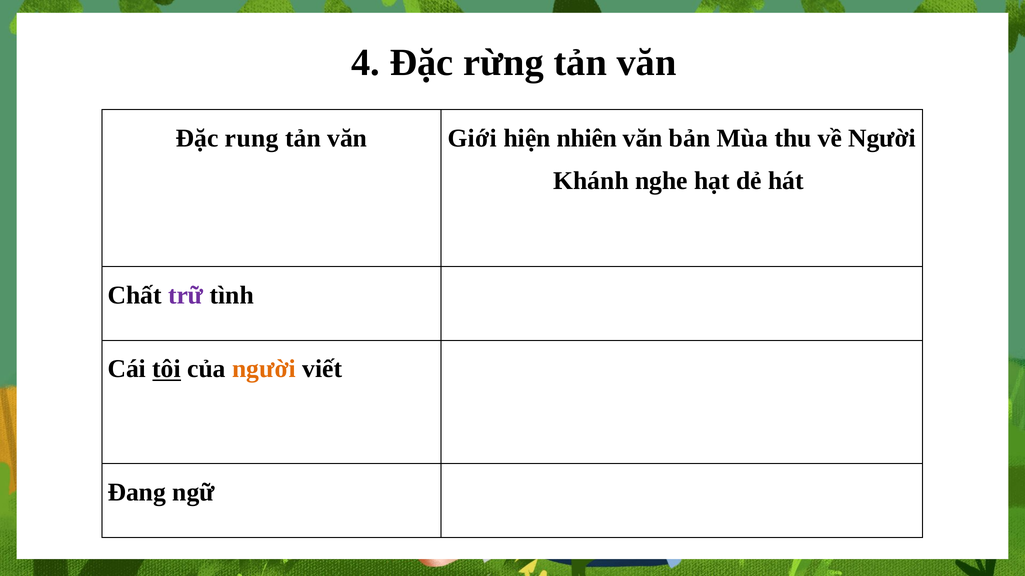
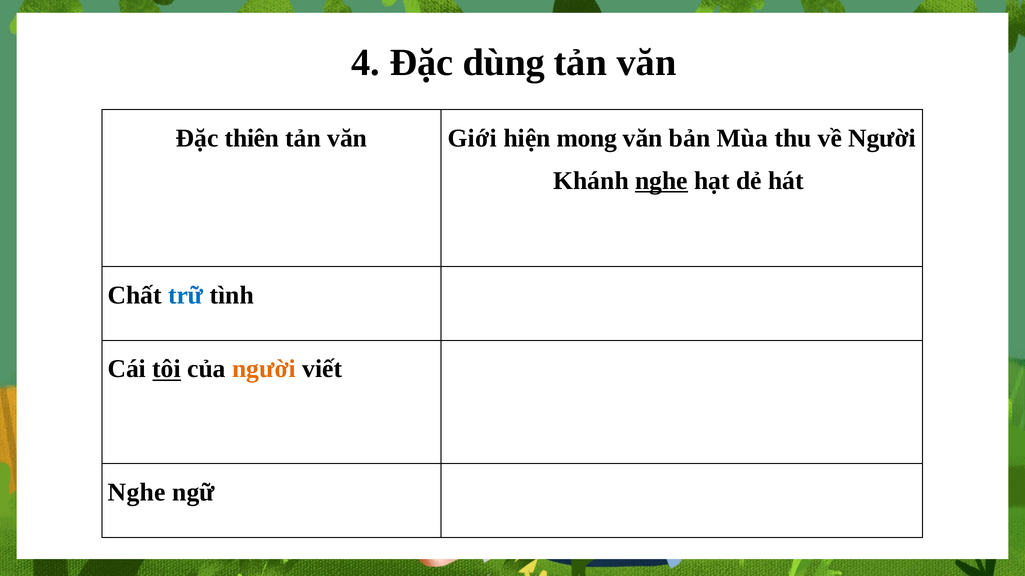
rừng: rừng -> dùng
rung: rung -> thiên
nhiên: nhiên -> mong
nghe at (661, 181) underline: none -> present
trữ colour: purple -> blue
Đang at (137, 493): Đang -> Nghe
